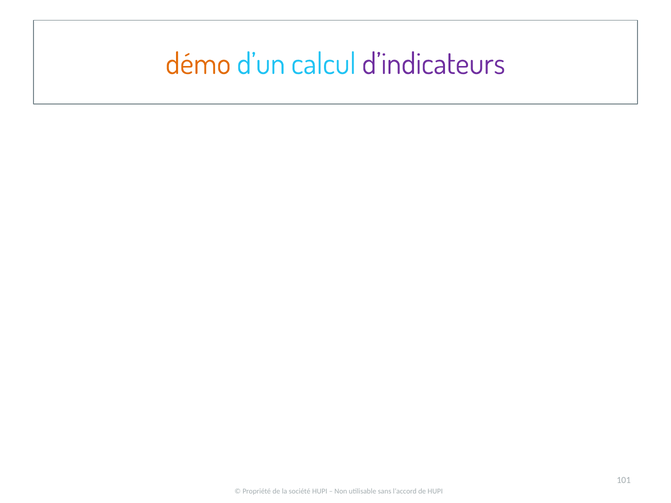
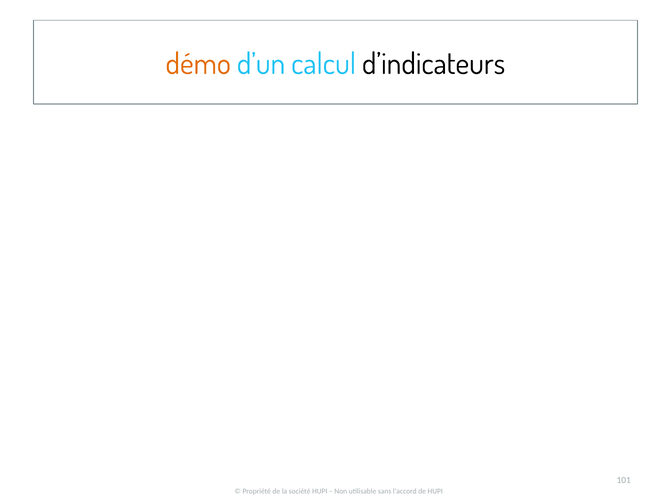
d’indicateurs colour: purple -> black
